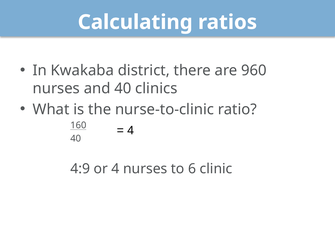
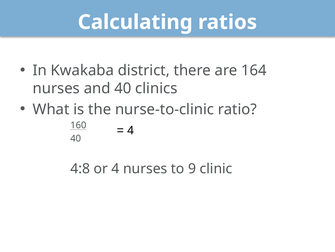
960: 960 -> 164
4:9: 4:9 -> 4:8
6: 6 -> 9
